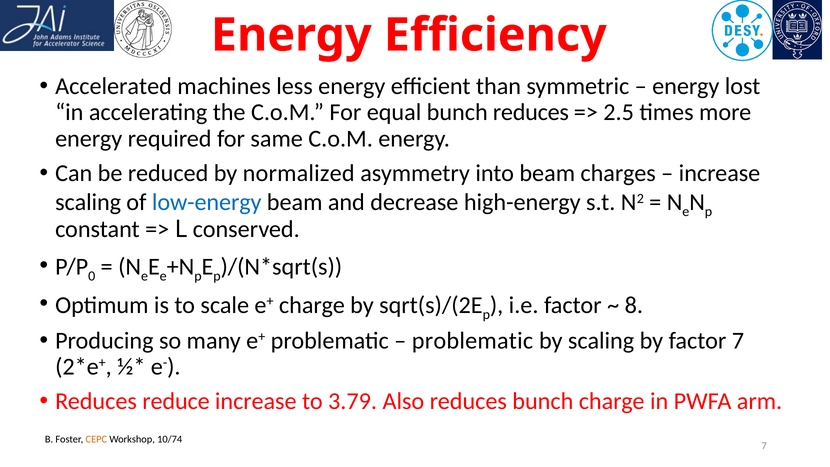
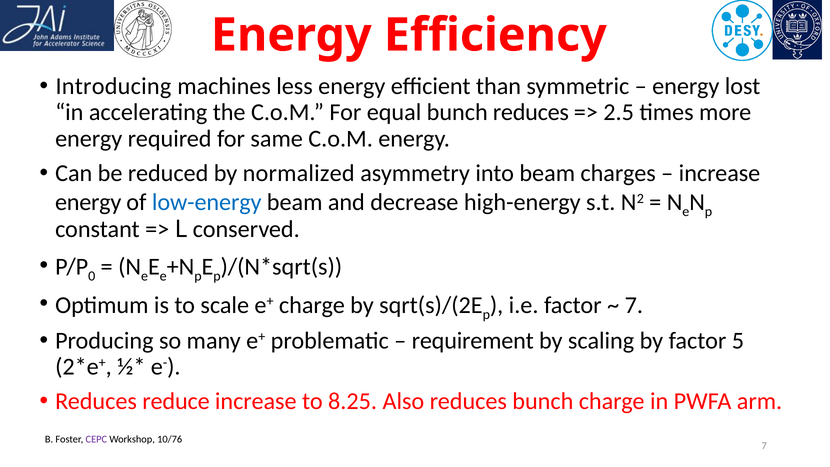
Accelerated: Accelerated -> Introducing
scaling at (88, 202): scaling -> energy
8 at (634, 305): 8 -> 7
problematic at (472, 340): problematic -> requirement
factor 7: 7 -> 5
3.79: 3.79 -> 8.25
CEPC colour: orange -> purple
10/74: 10/74 -> 10/76
